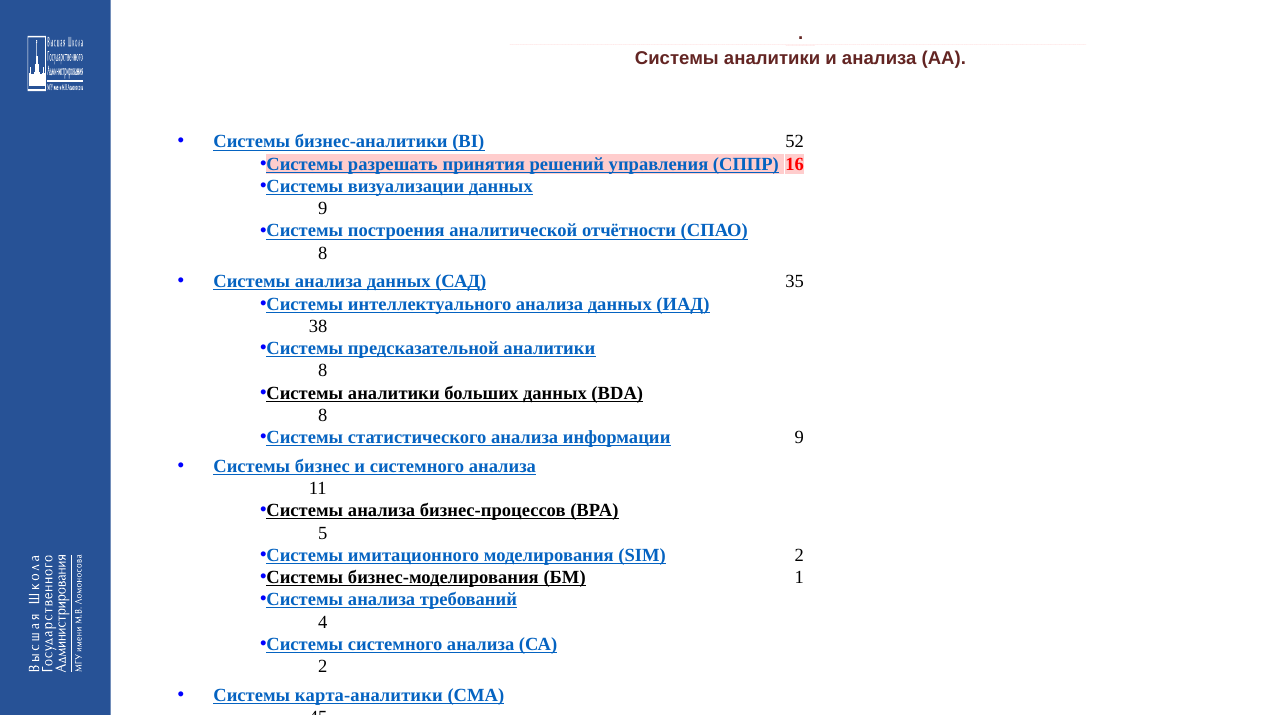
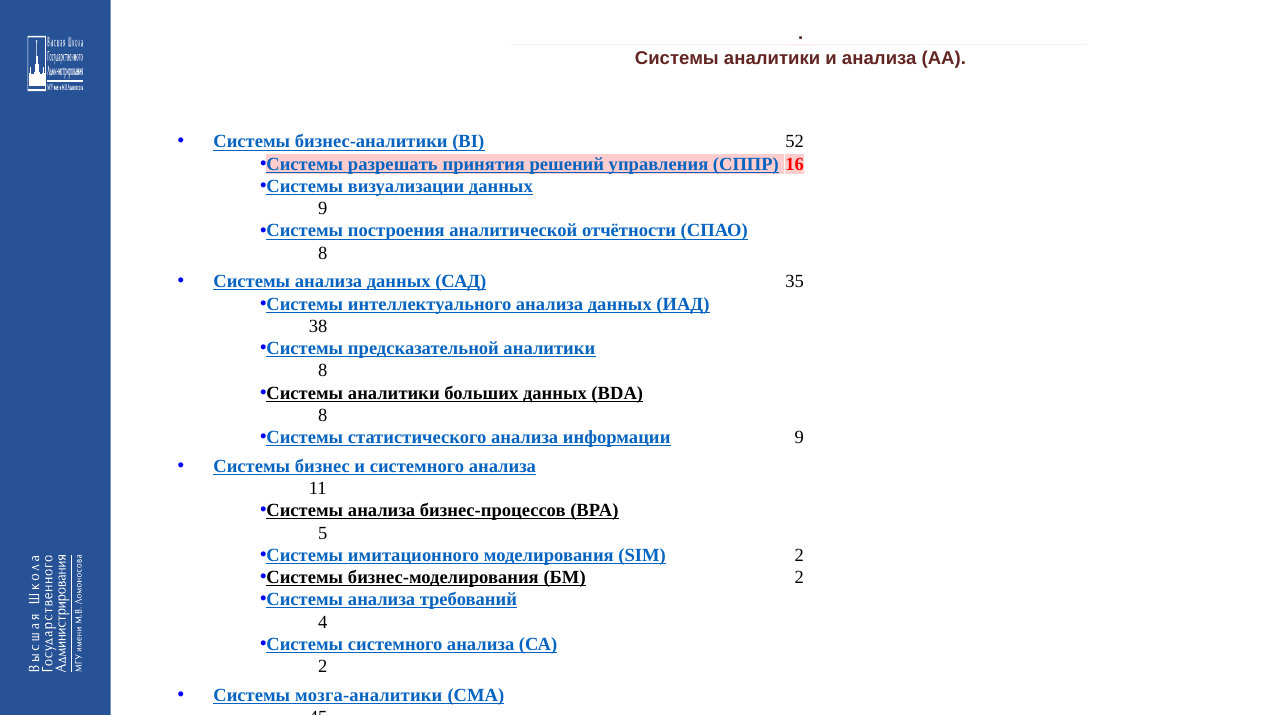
БМ 1: 1 -> 2
карта-аналитики: карта-аналитики -> мозга-аналитики
